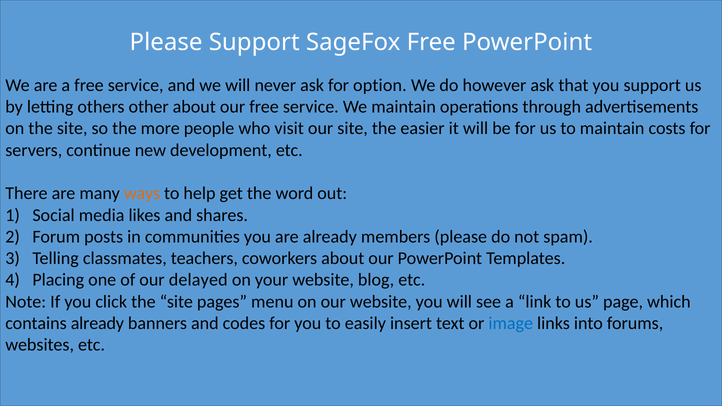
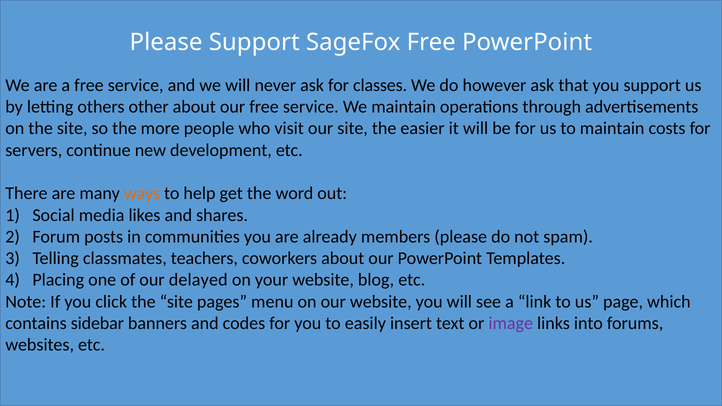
option: option -> classes
contains already: already -> sidebar
image colour: blue -> purple
